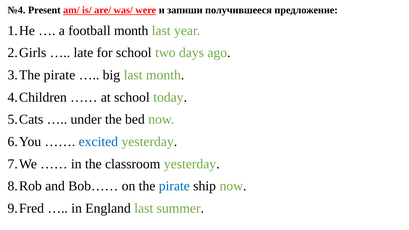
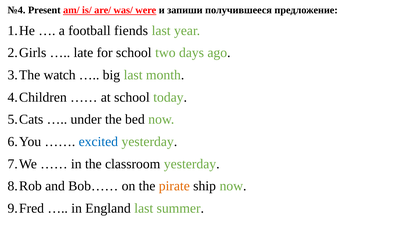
football month: month -> fiends
pirate at (59, 75): pirate -> watch
pirate at (174, 186) colour: blue -> orange
